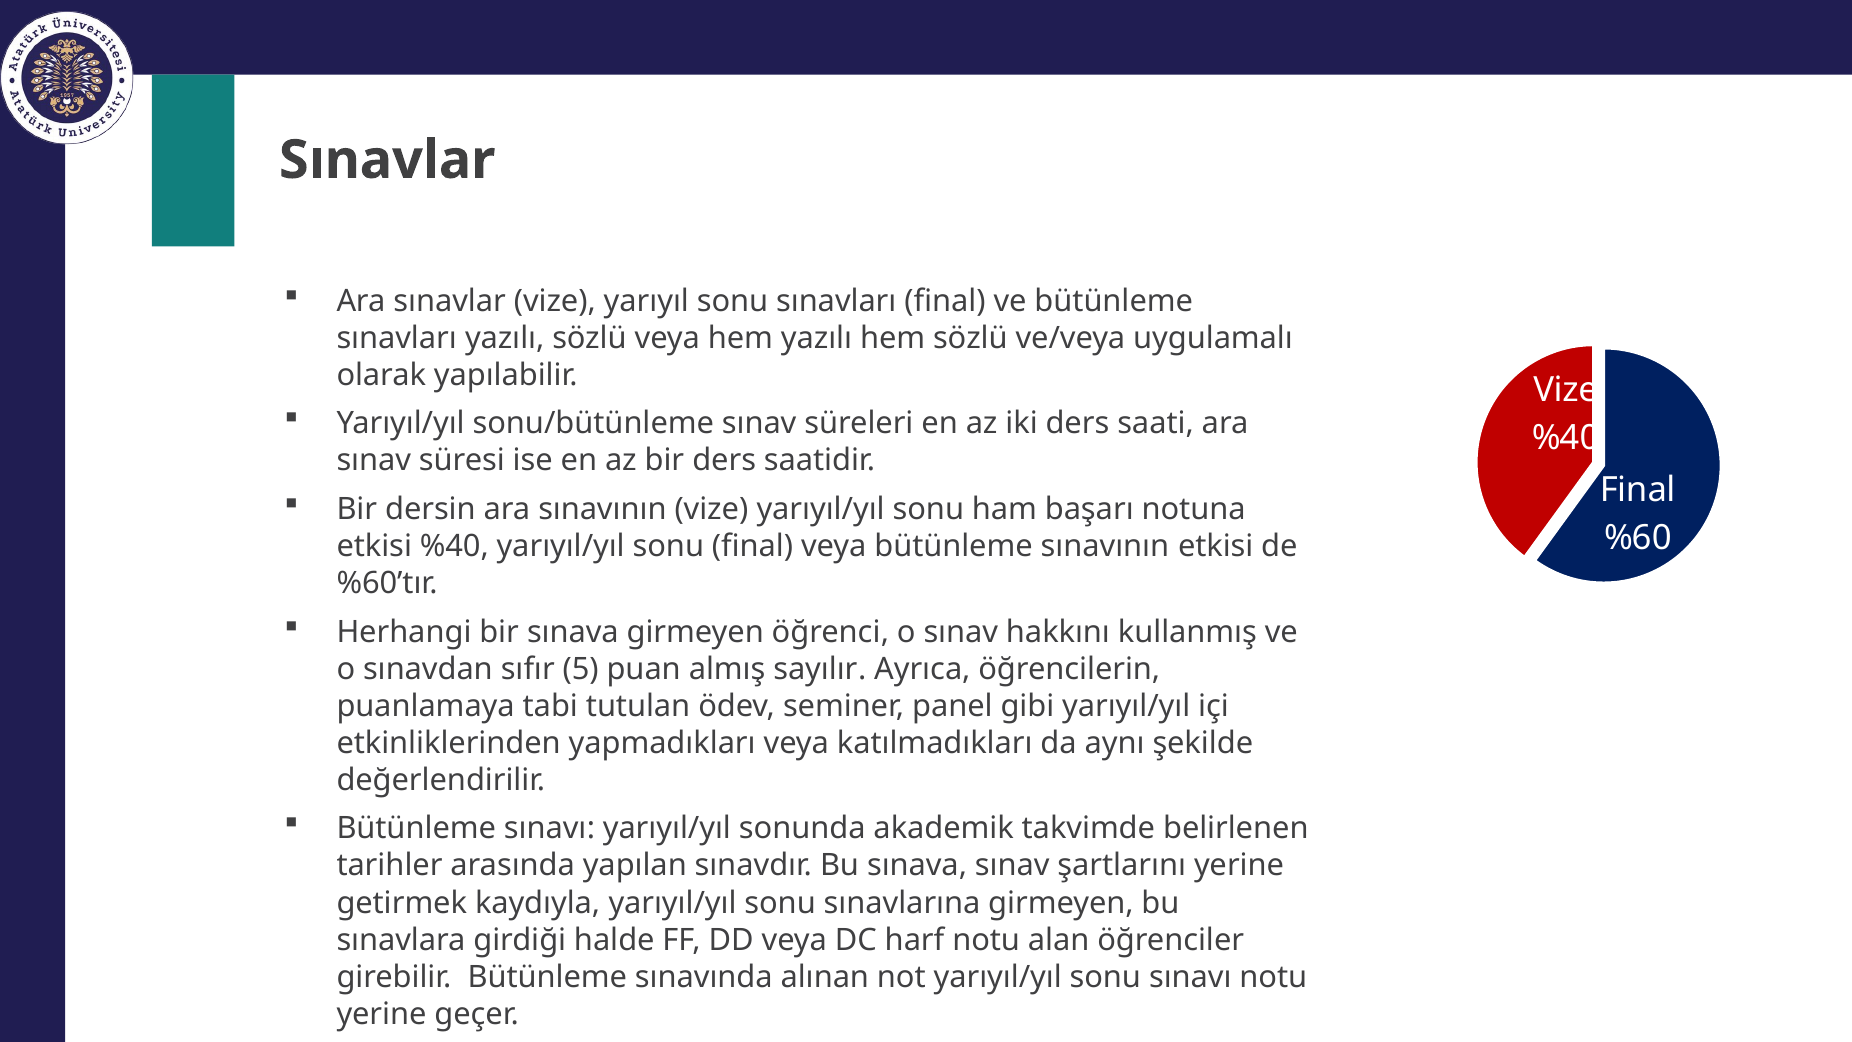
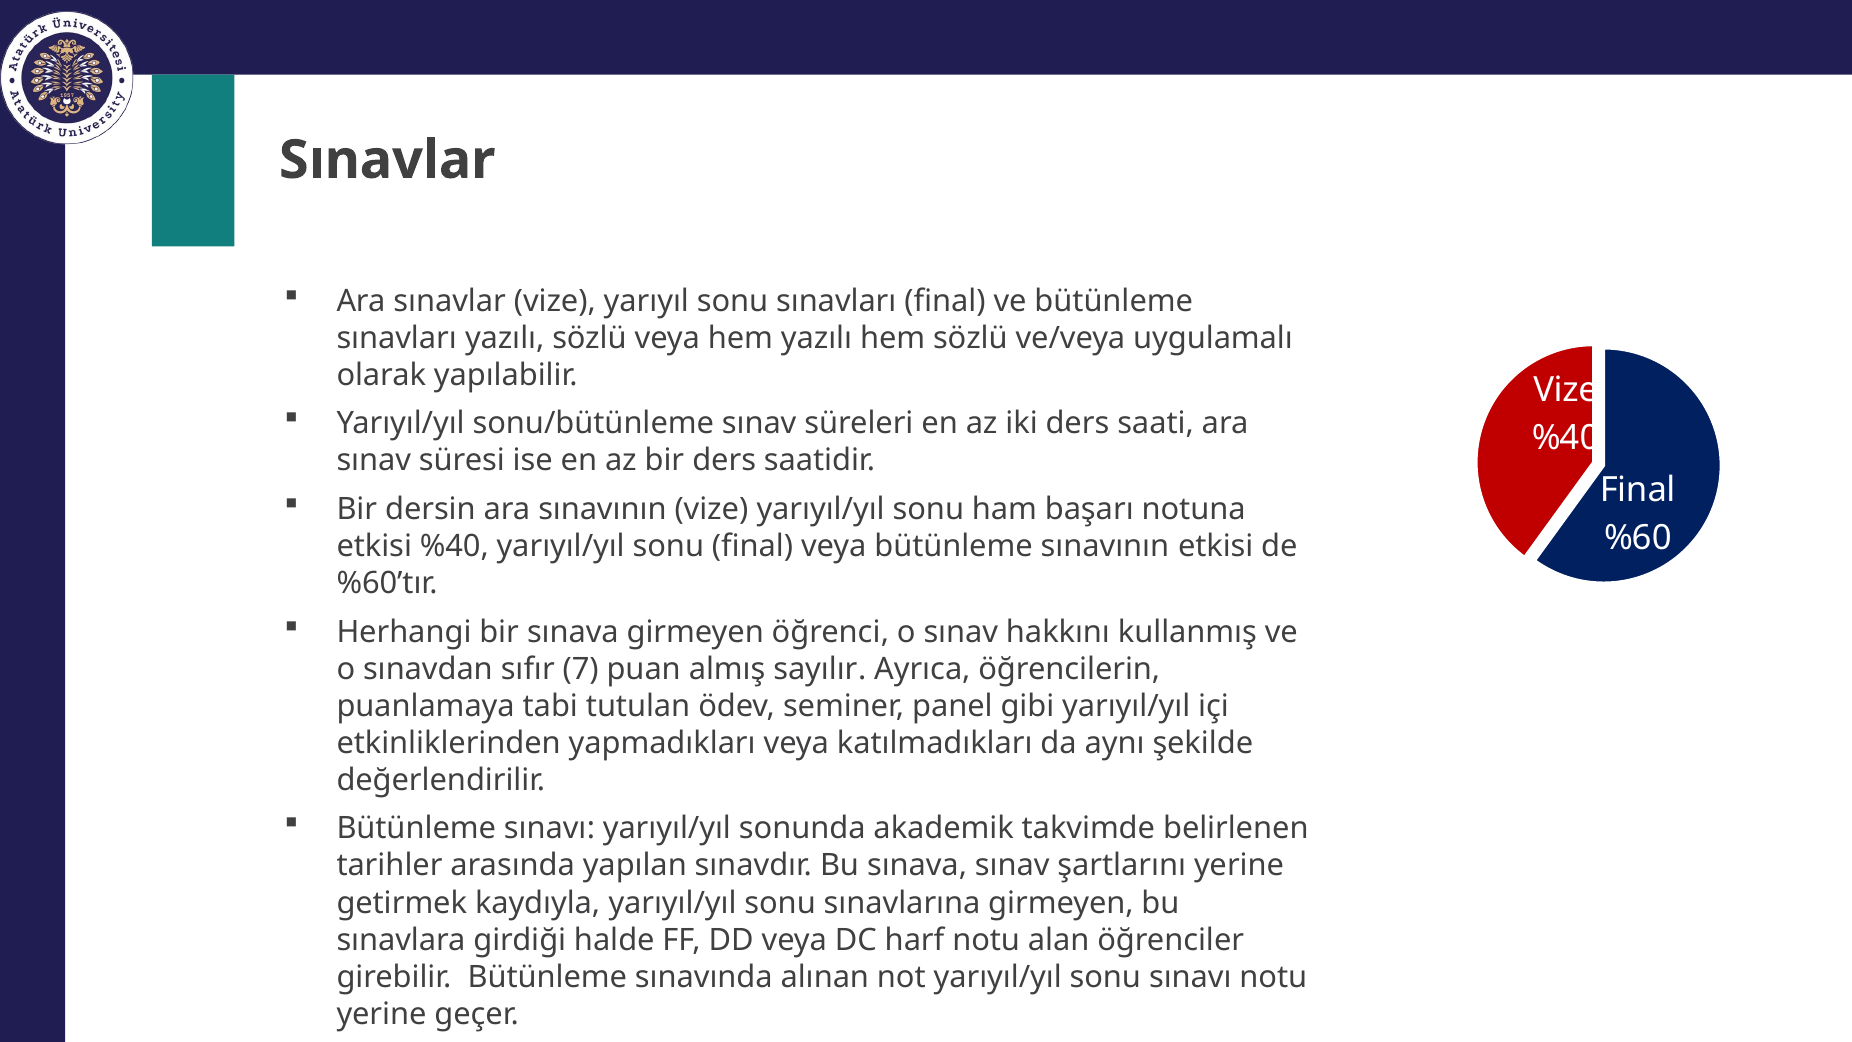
5: 5 -> 7
